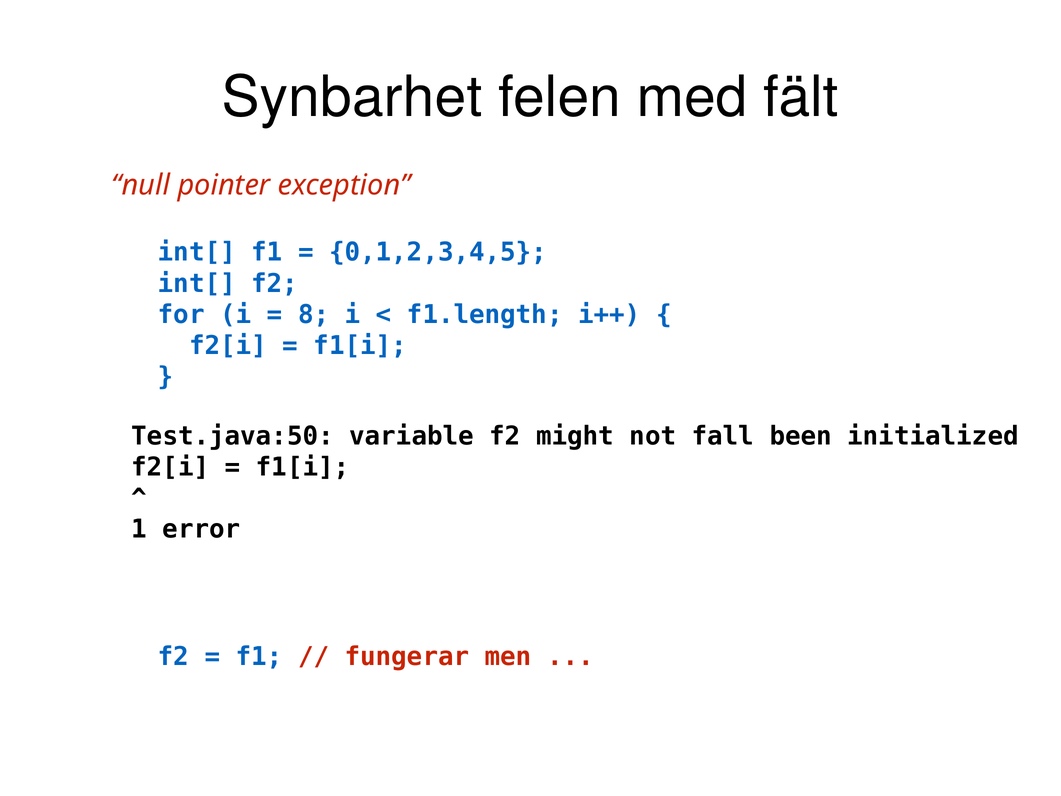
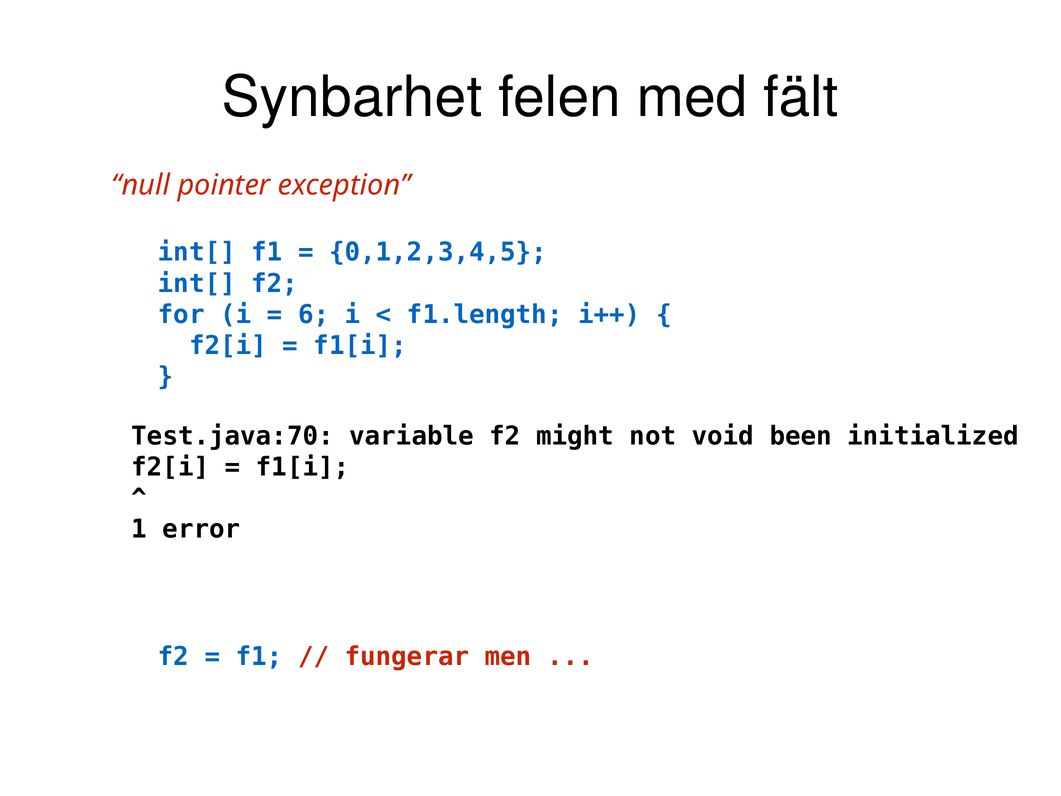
8: 8 -> 6
Test.java:50: Test.java:50 -> Test.java:70
fall: fall -> void
